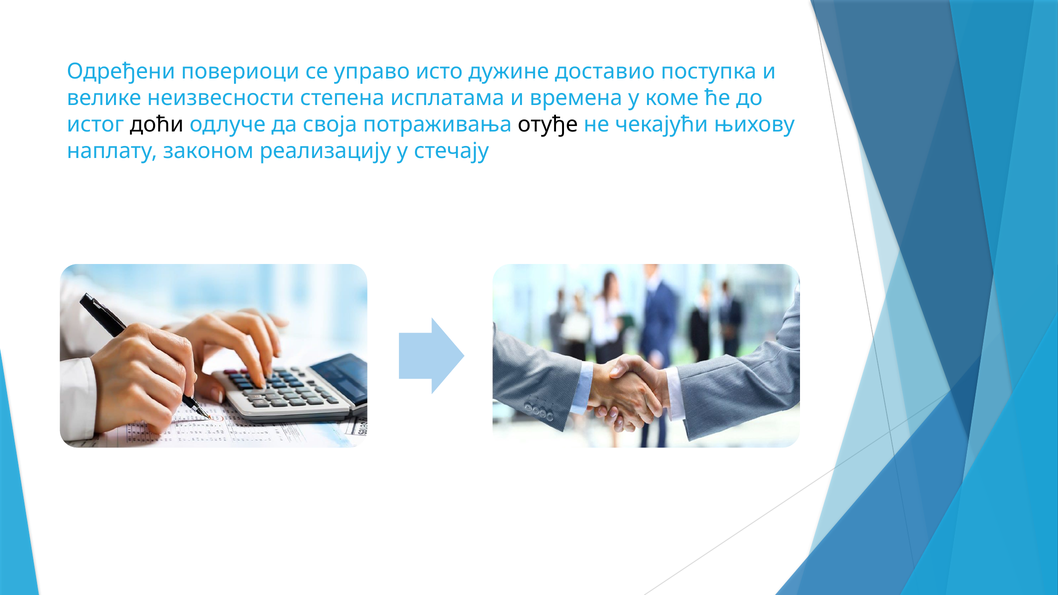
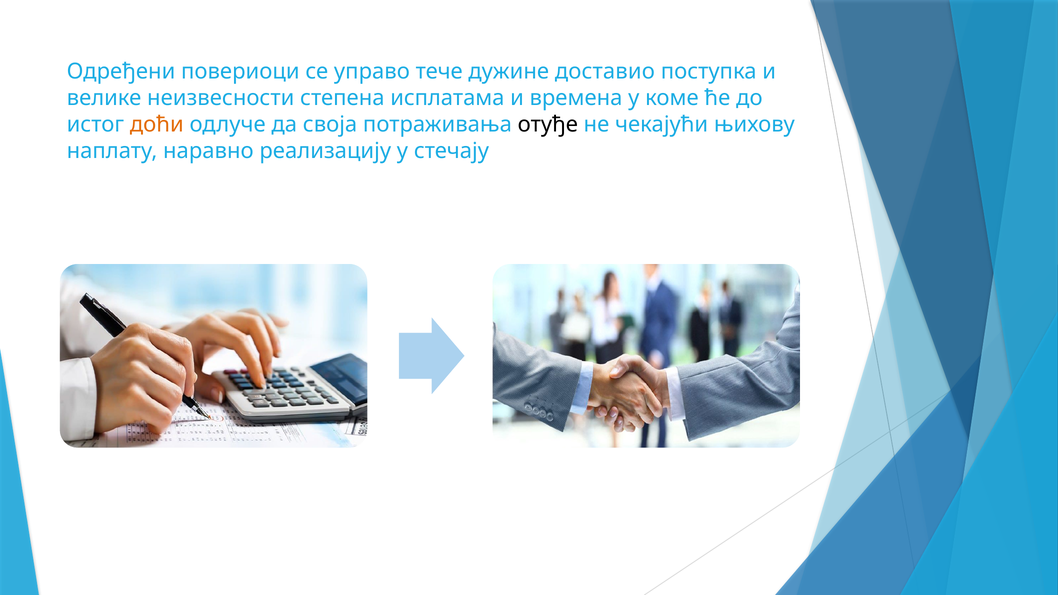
исто: исто -> тече
доћи colour: black -> orange
законом: законом -> наравно
